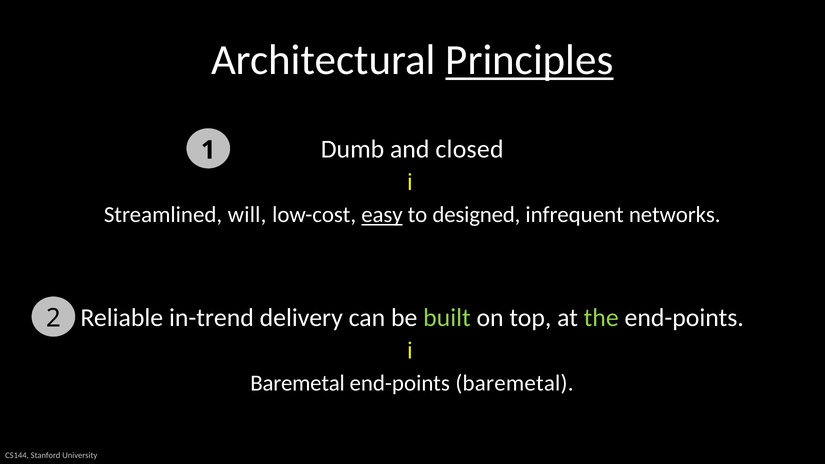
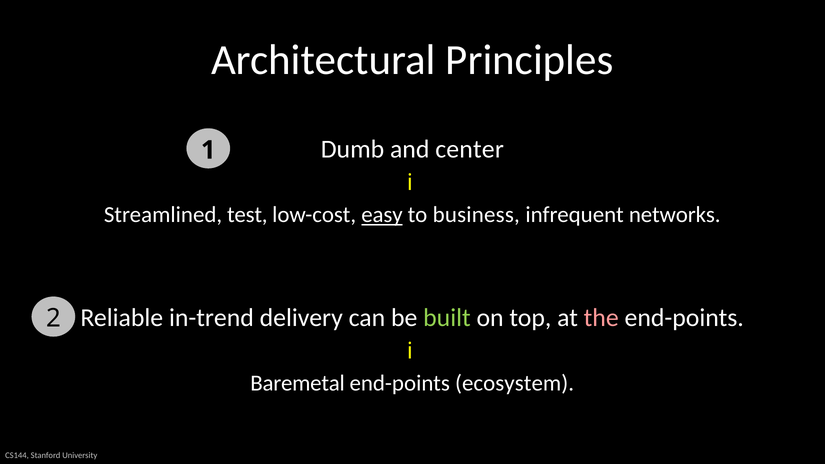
Principles underline: present -> none
closed: closed -> center
will: will -> test
designed: designed -> business
the colour: light green -> pink
end-points baremetal: baremetal -> ecosystem
